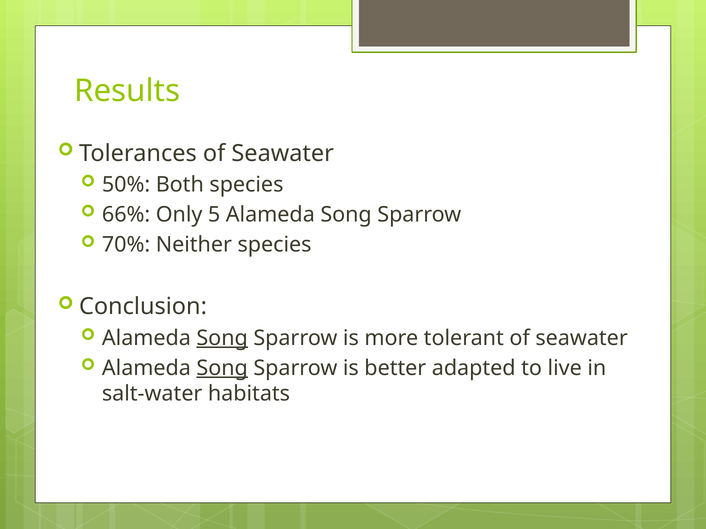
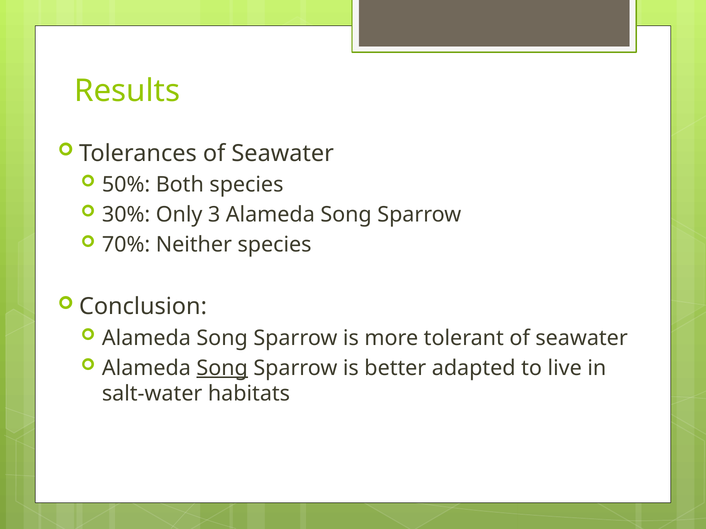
66%: 66% -> 30%
5: 5 -> 3
Song at (222, 338) underline: present -> none
